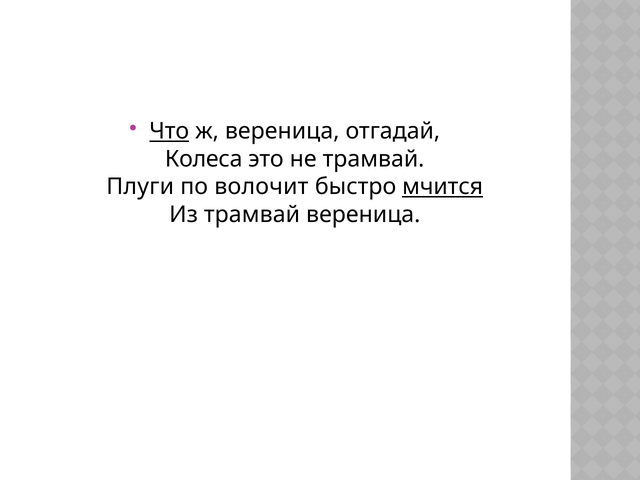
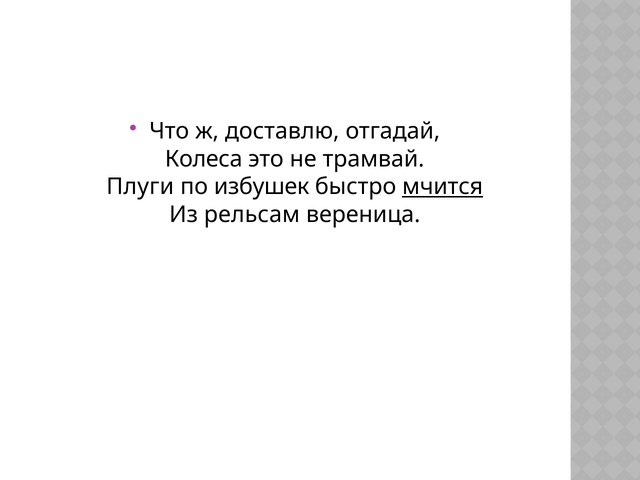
Что underline: present -> none
ж вереница: вереница -> доставлю
волочит: волочит -> избушек
Из трамвай: трамвай -> рельсам
